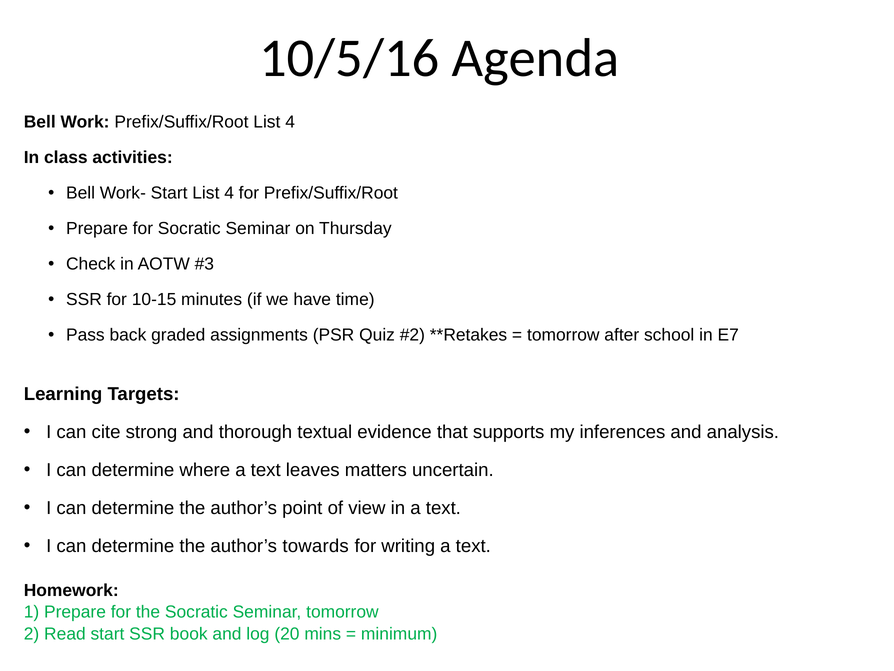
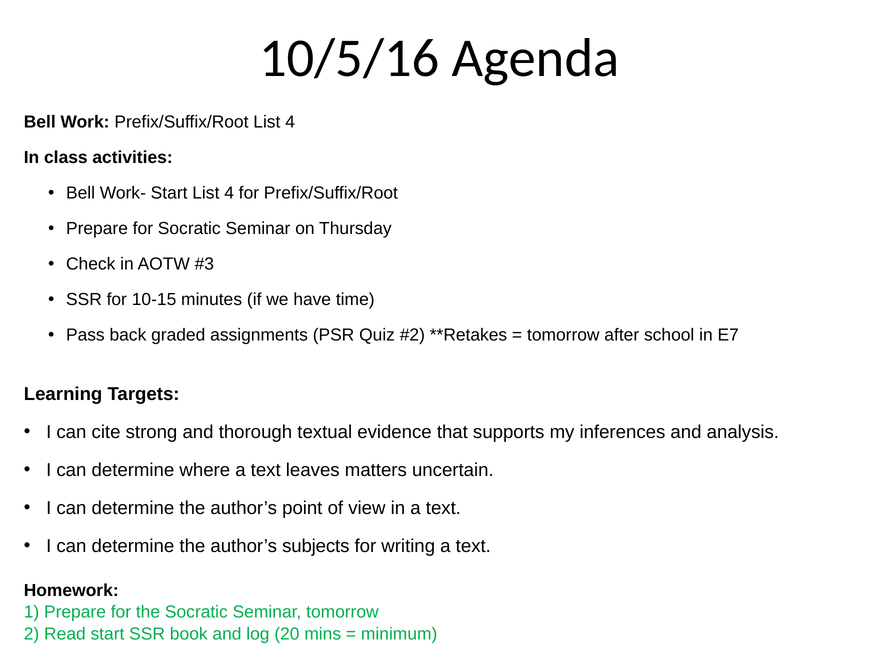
towards: towards -> subjects
